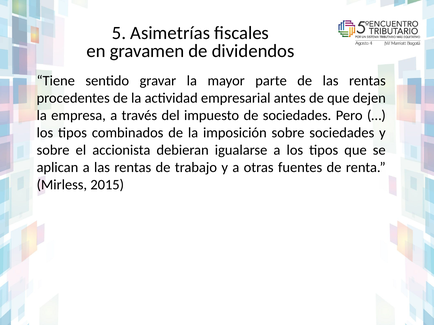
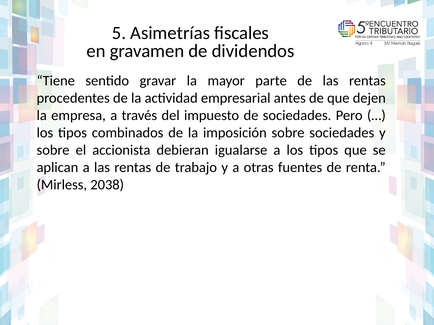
2015: 2015 -> 2038
